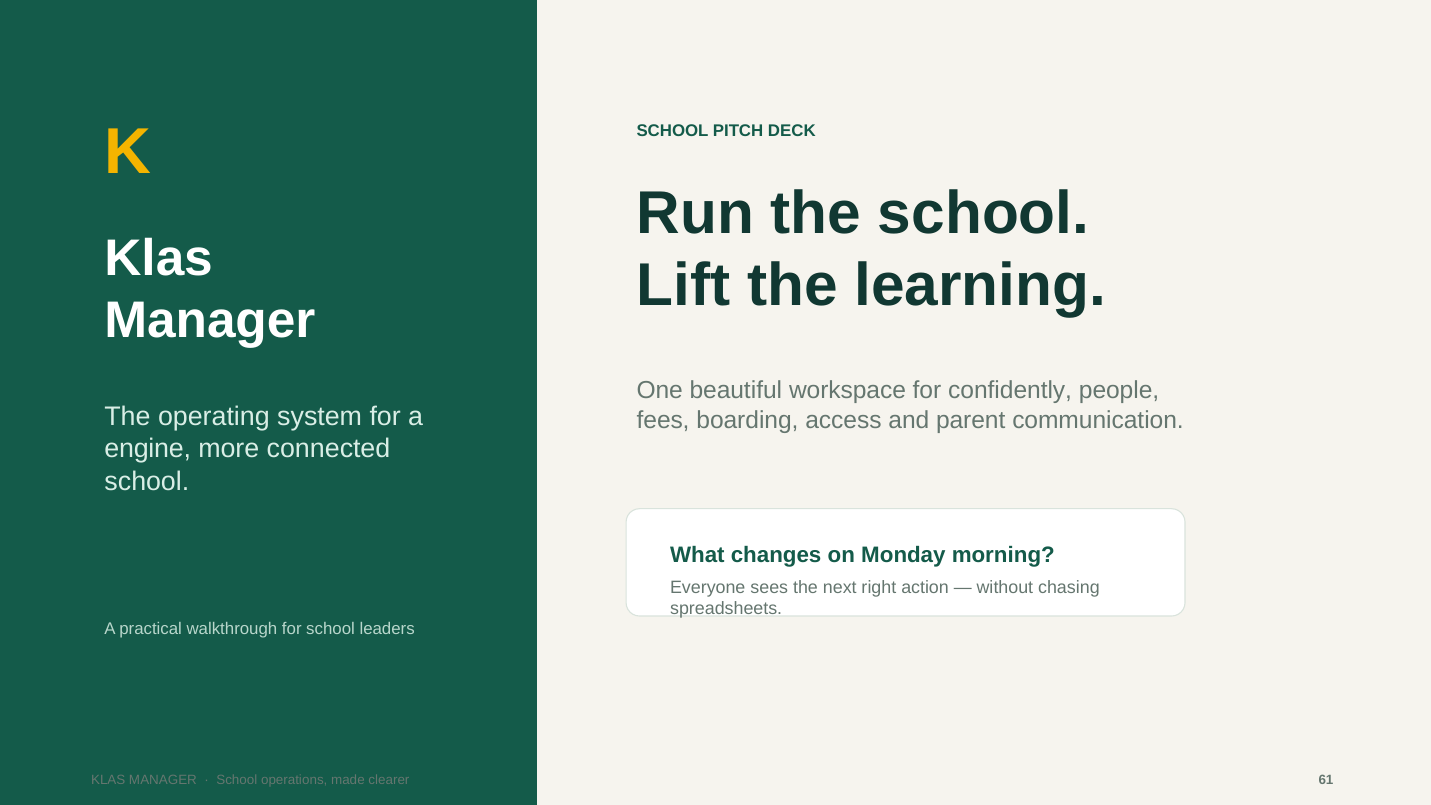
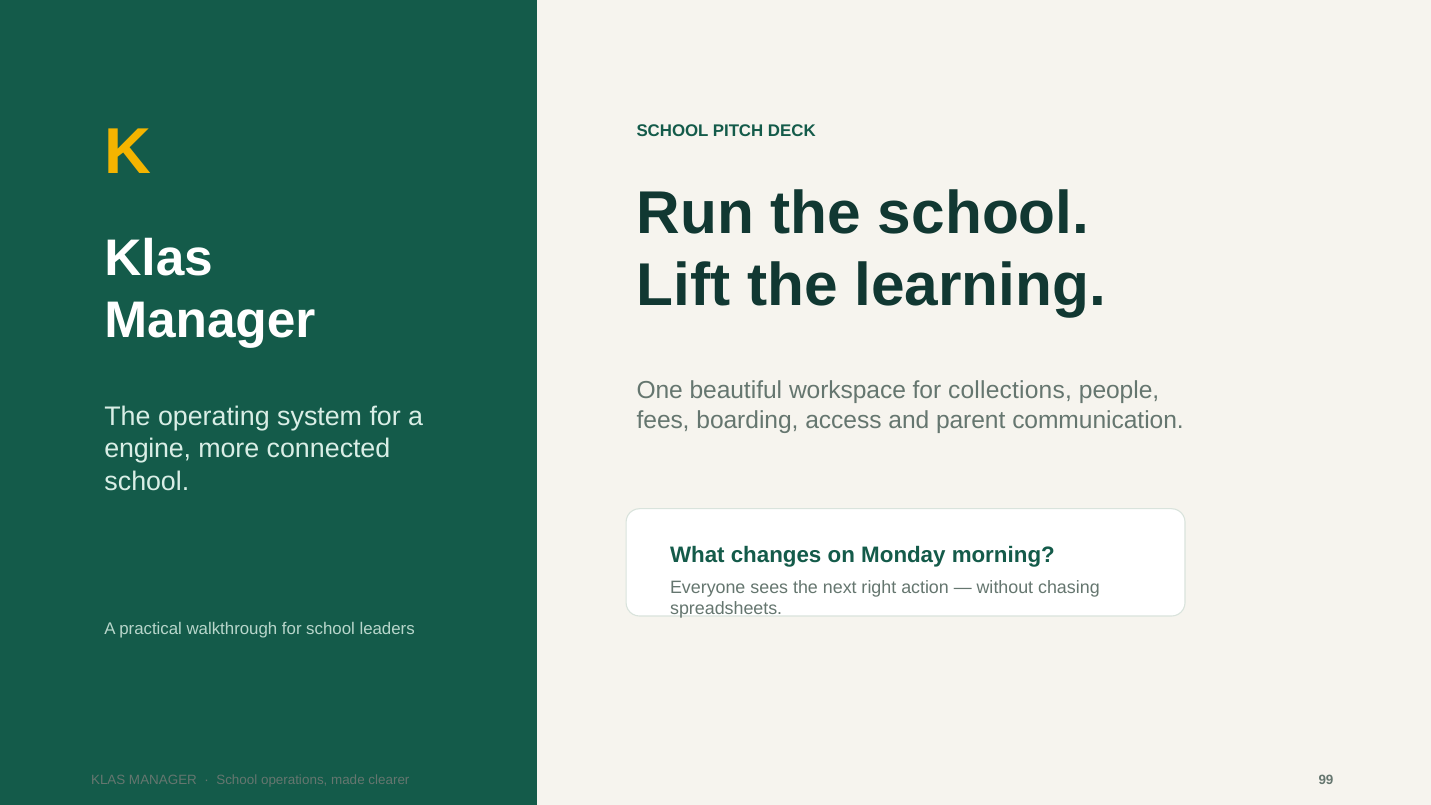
confidently: confidently -> collections
61: 61 -> 99
